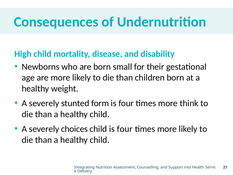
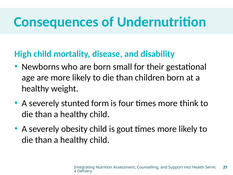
choices: choices -> obesity
child is four: four -> gout
